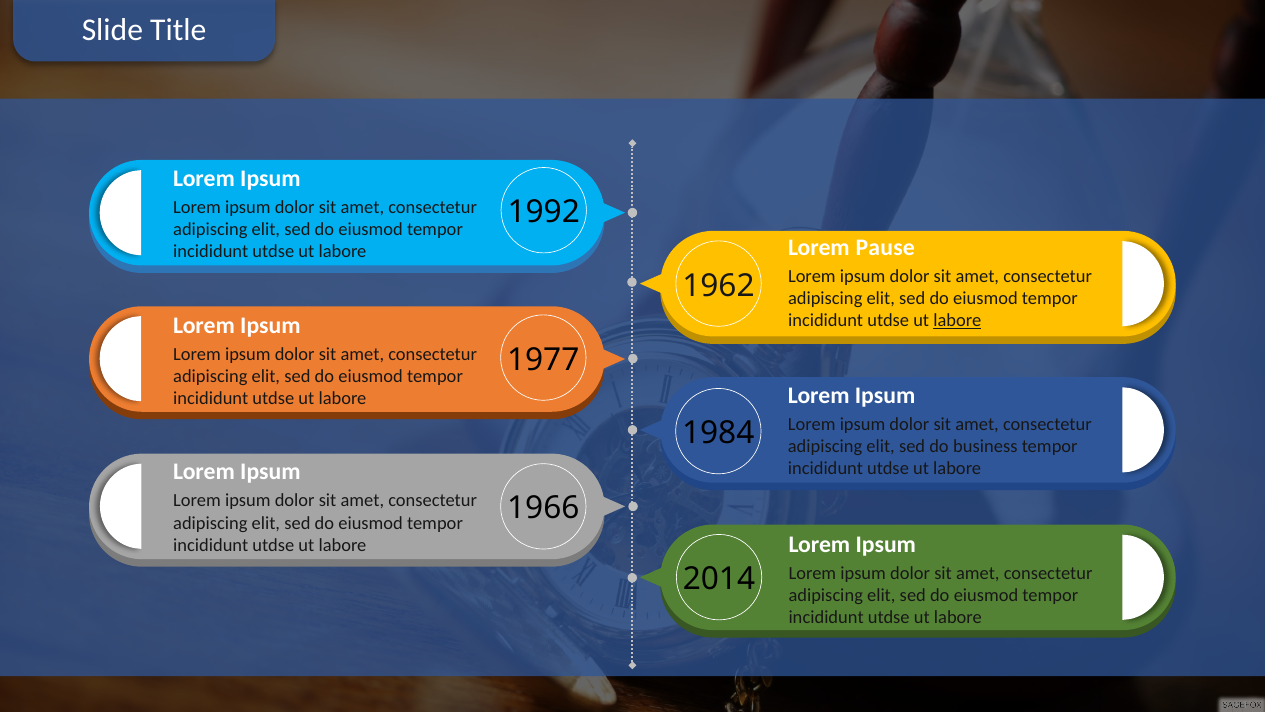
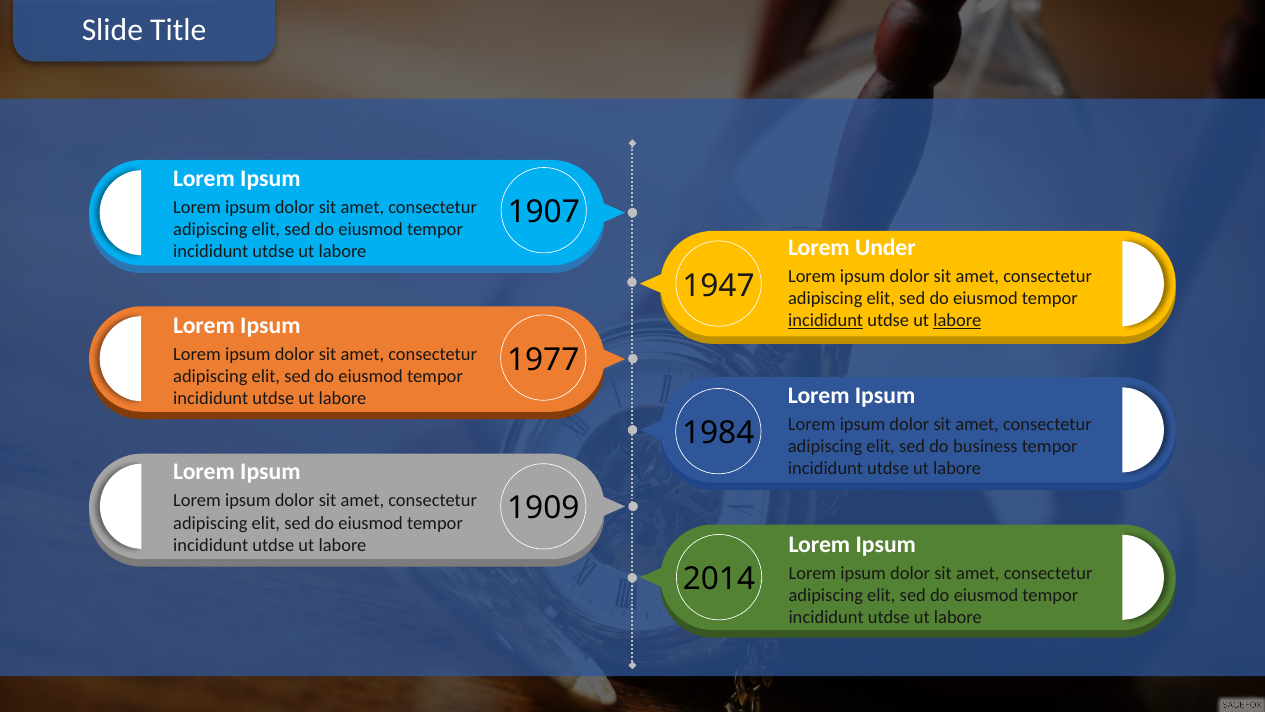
1992: 1992 -> 1907
Pause: Pause -> Under
1962: 1962 -> 1947
incididunt at (826, 320) underline: none -> present
1966: 1966 -> 1909
